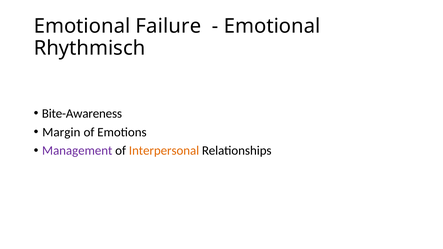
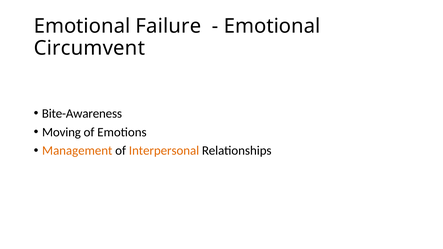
Rhythmisch: Rhythmisch -> Circumvent
Margin: Margin -> Moving
Management colour: purple -> orange
